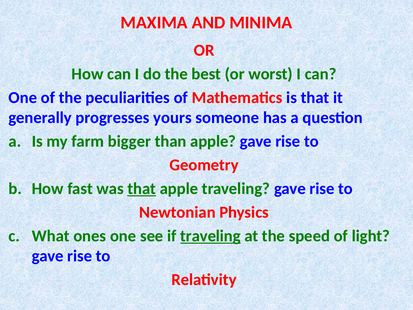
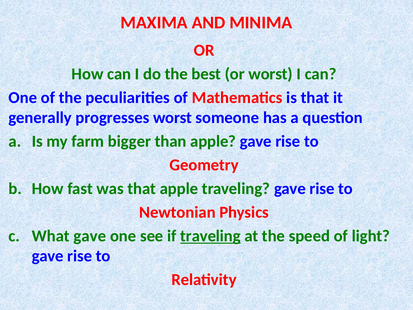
progresses yours: yours -> worst
that at (142, 188) underline: present -> none
What ones: ones -> gave
